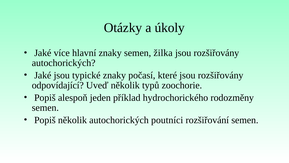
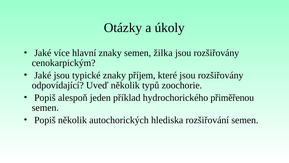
autochorických at (64, 63): autochorických -> cenokarpickým
počasí: počasí -> příjem
rodozměny: rodozměny -> přiměřenou
poutníci: poutníci -> hlediska
